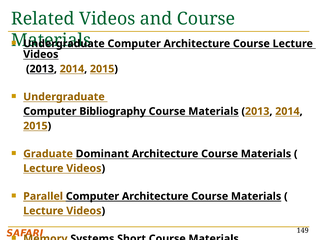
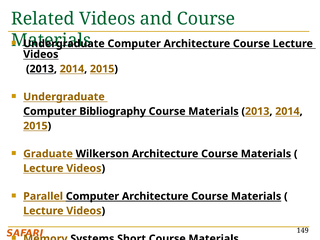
Dominant: Dominant -> Wilkerson
